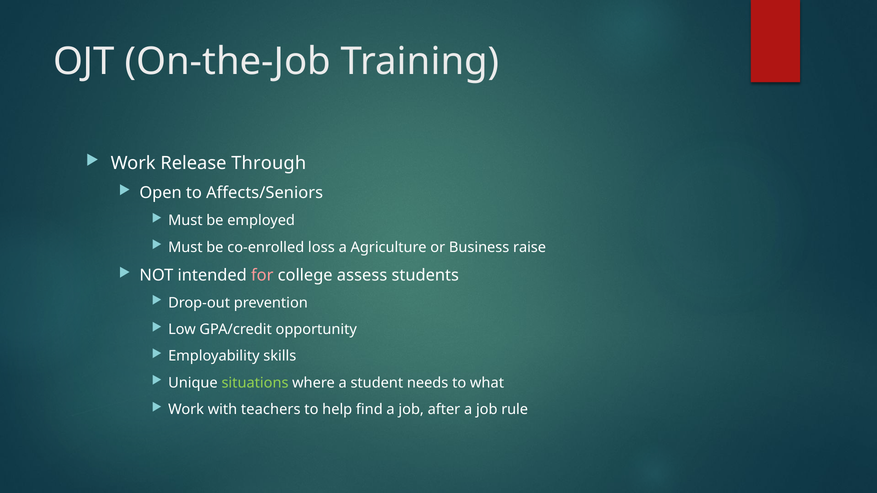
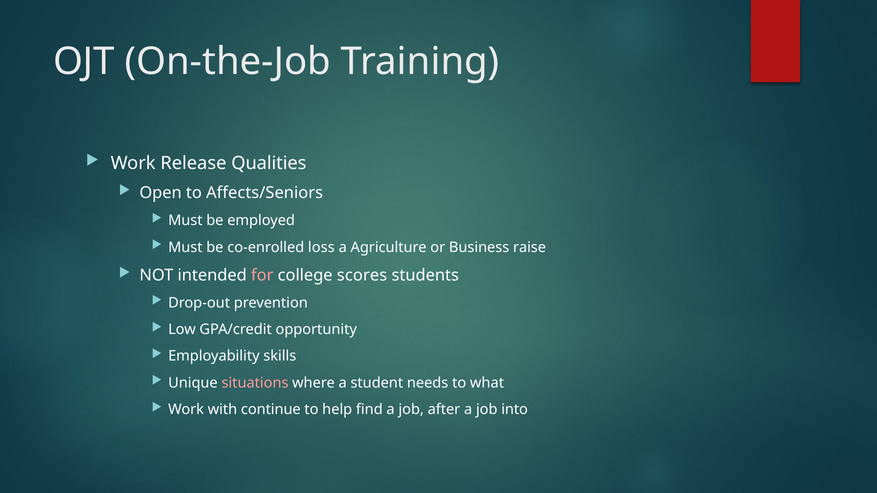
Through: Through -> Qualities
assess: assess -> scores
situations colour: light green -> pink
teachers: teachers -> continue
rule: rule -> into
